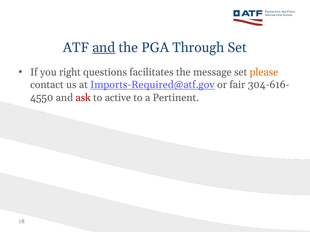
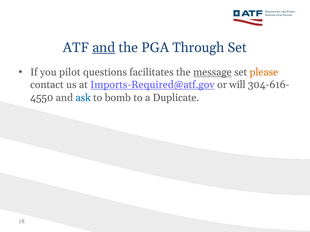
right: right -> pilot
message underline: none -> present
fair: fair -> will
ask colour: red -> blue
active: active -> bomb
Pertinent: Pertinent -> Duplicate
